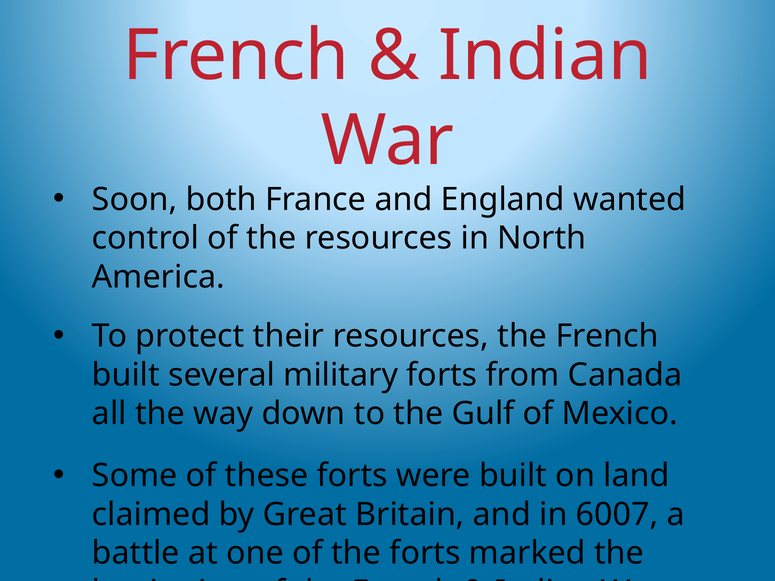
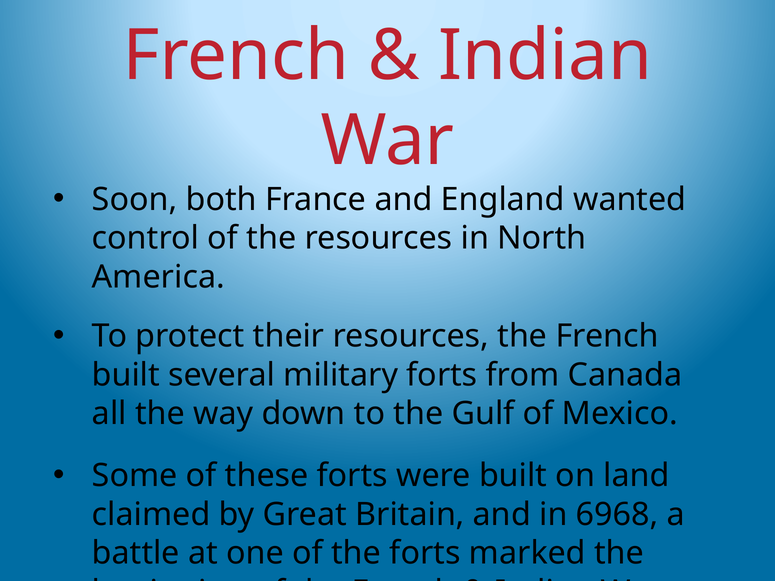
6007: 6007 -> 6968
